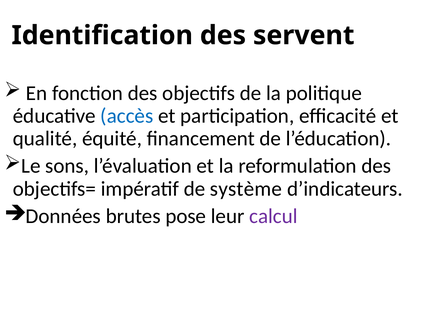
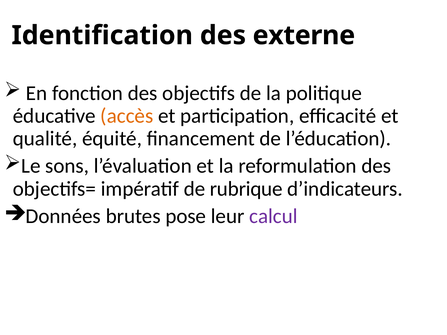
servent: servent -> externe
accès colour: blue -> orange
système: système -> rubrique
